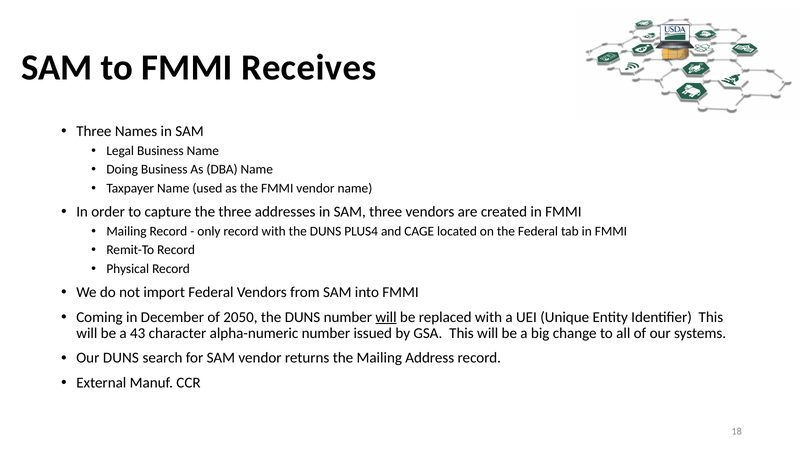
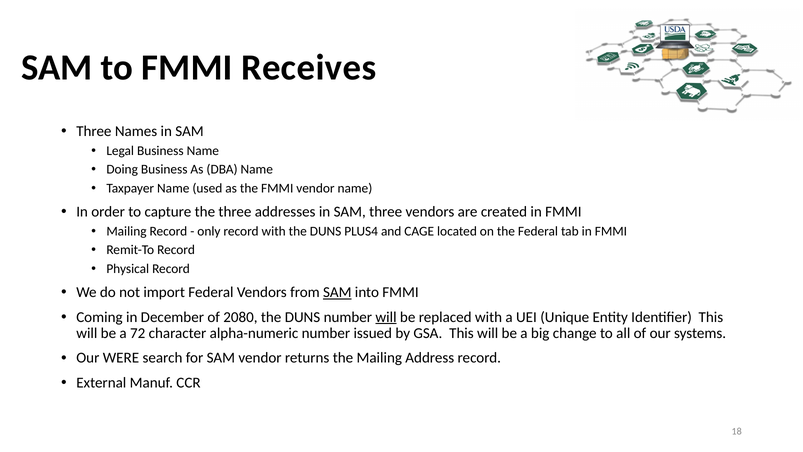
SAM at (337, 292) underline: none -> present
2050: 2050 -> 2080
43: 43 -> 72
Our DUNS: DUNS -> WERE
